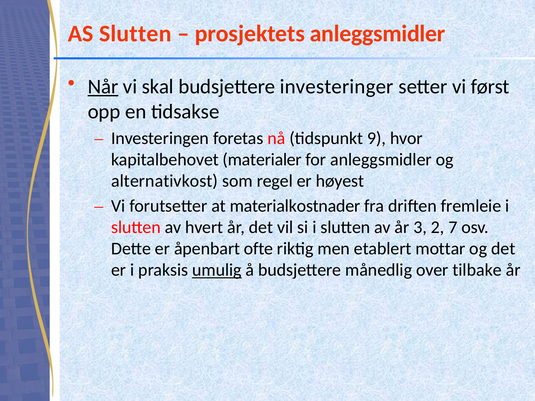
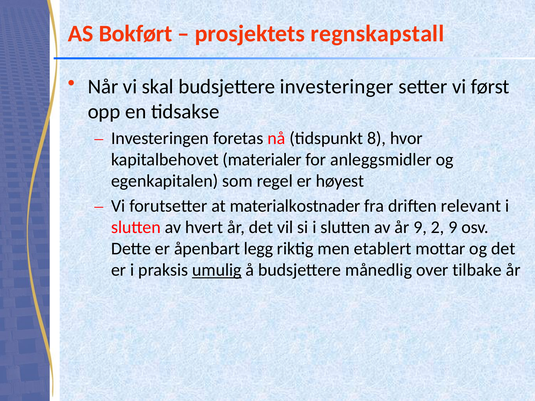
AS Slutten: Slutten -> Bokført
prosjektets anleggsmidler: anleggsmidler -> regnskapstall
Når underline: present -> none
9: 9 -> 8
alternativkost: alternativkost -> egenkapitalen
fremleie: fremleie -> relevant
år 3: 3 -> 9
2 7: 7 -> 9
ofte: ofte -> legg
